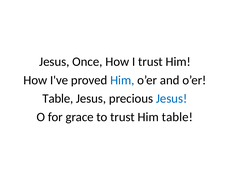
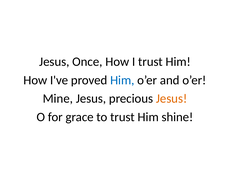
Table at (58, 98): Table -> Mine
Jesus at (172, 98) colour: blue -> orange
Him table: table -> shine
